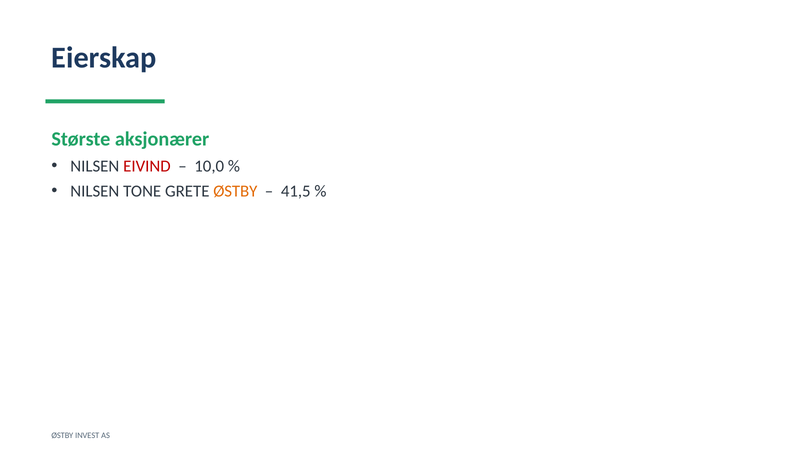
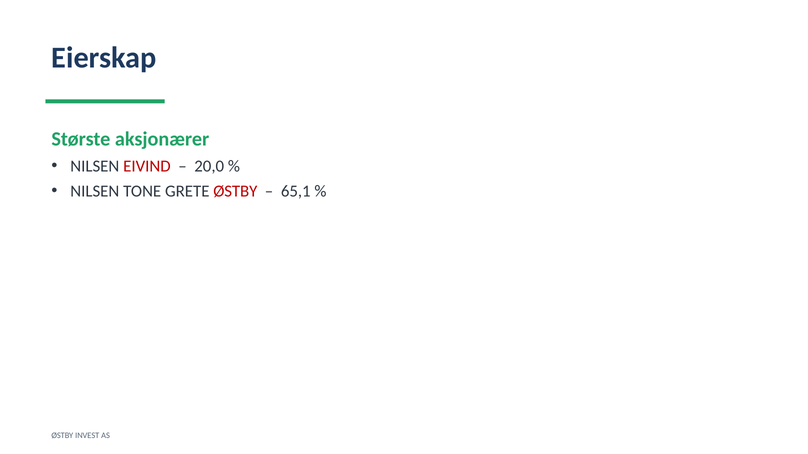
10,0: 10,0 -> 20,0
ØSTBY at (235, 191) colour: orange -> red
41,5: 41,5 -> 65,1
